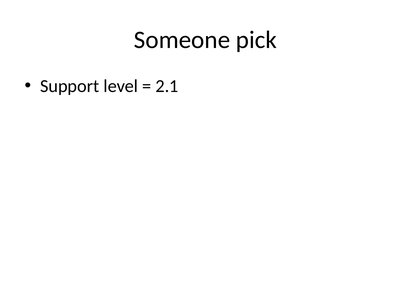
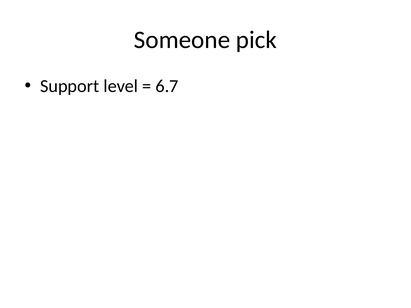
2.1: 2.1 -> 6.7
